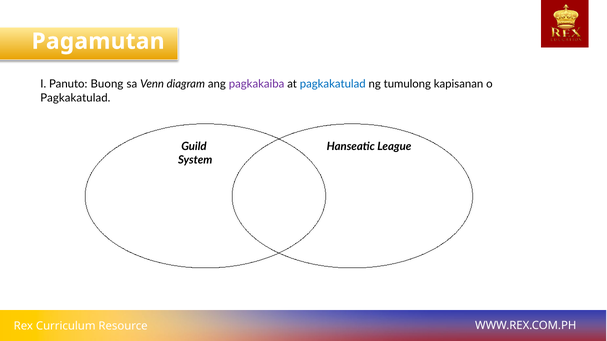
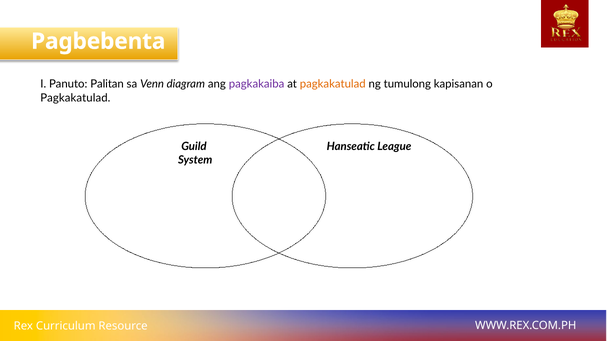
Pagamutan: Pagamutan -> Pagbebenta
Buong: Buong -> Palitan
pagkakatulad at (333, 84) colour: blue -> orange
